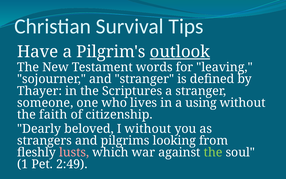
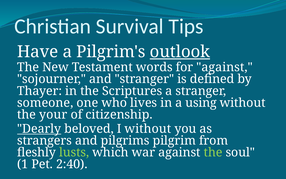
for leaving: leaving -> against
faith: faith -> your
Dearly underline: none -> present
looking: looking -> pilgrim
lusts colour: pink -> light green
2:49: 2:49 -> 2:40
